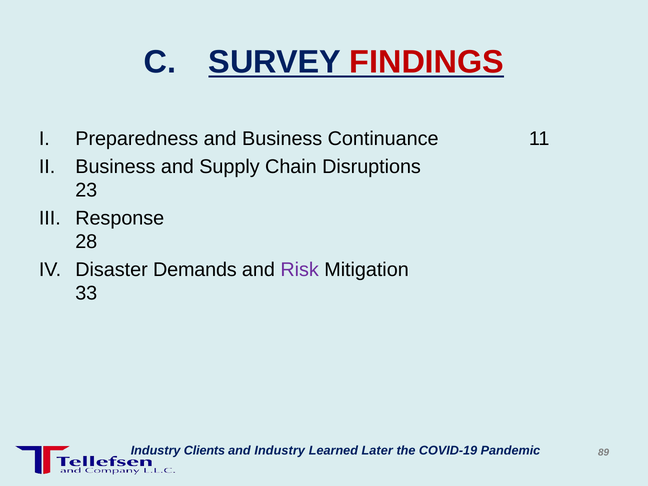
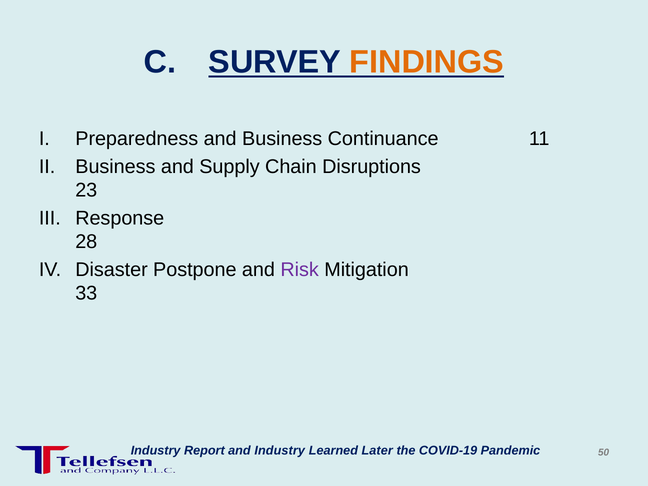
FINDINGS colour: red -> orange
Demands: Demands -> Postpone
Clients: Clients -> Report
89: 89 -> 50
